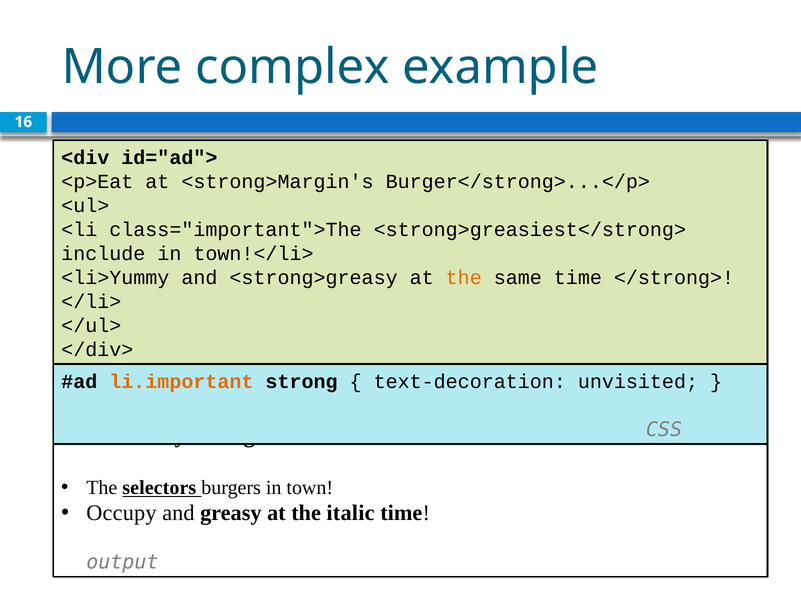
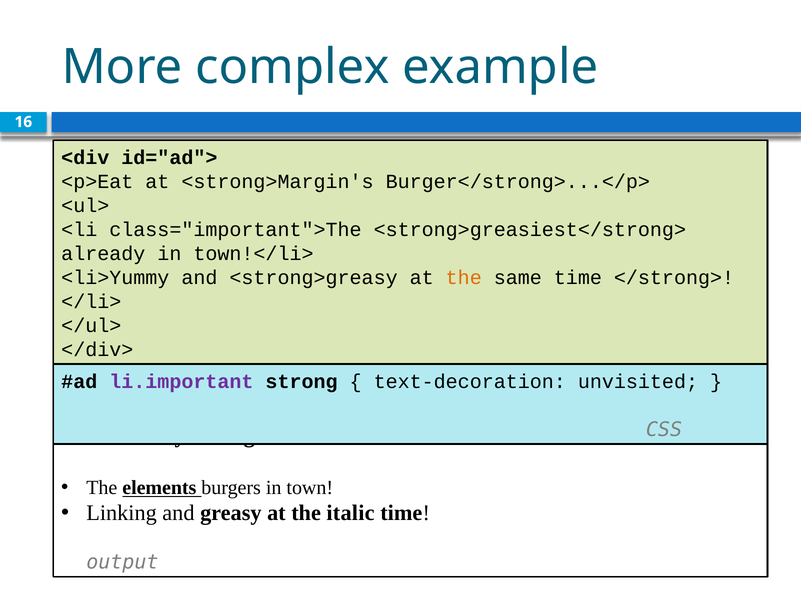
include: include -> already
li.important colour: orange -> purple
selectors: selectors -> elements
Occupy: Occupy -> Linking
